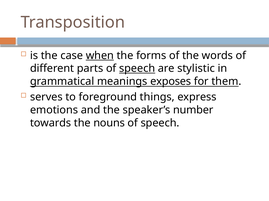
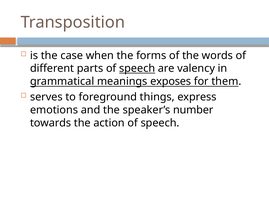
when underline: present -> none
stylistic: stylistic -> valency
nouns: nouns -> action
